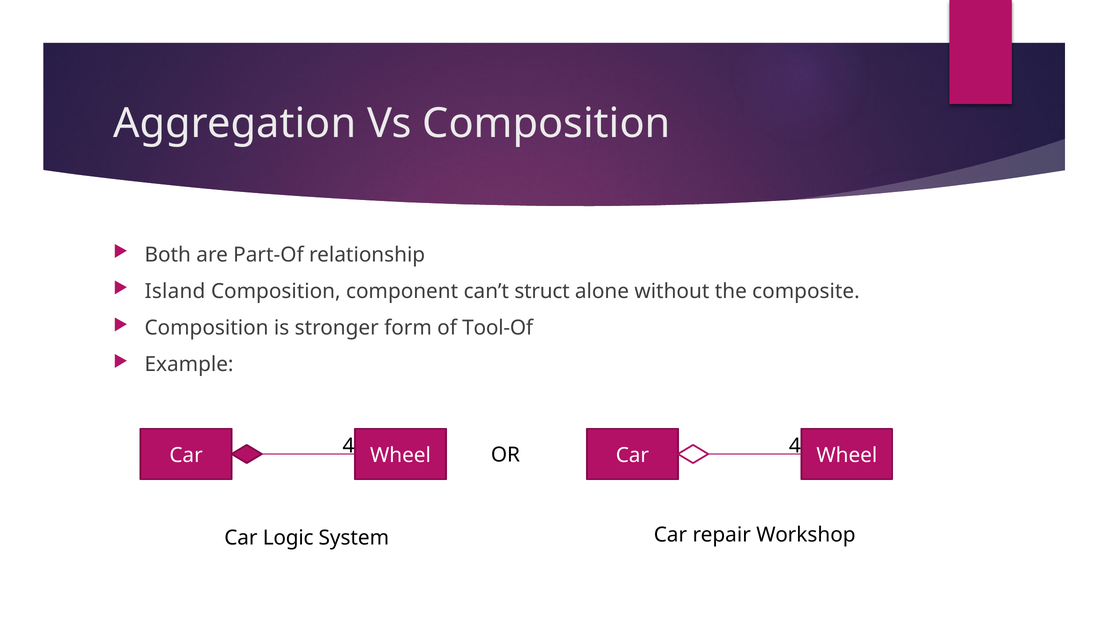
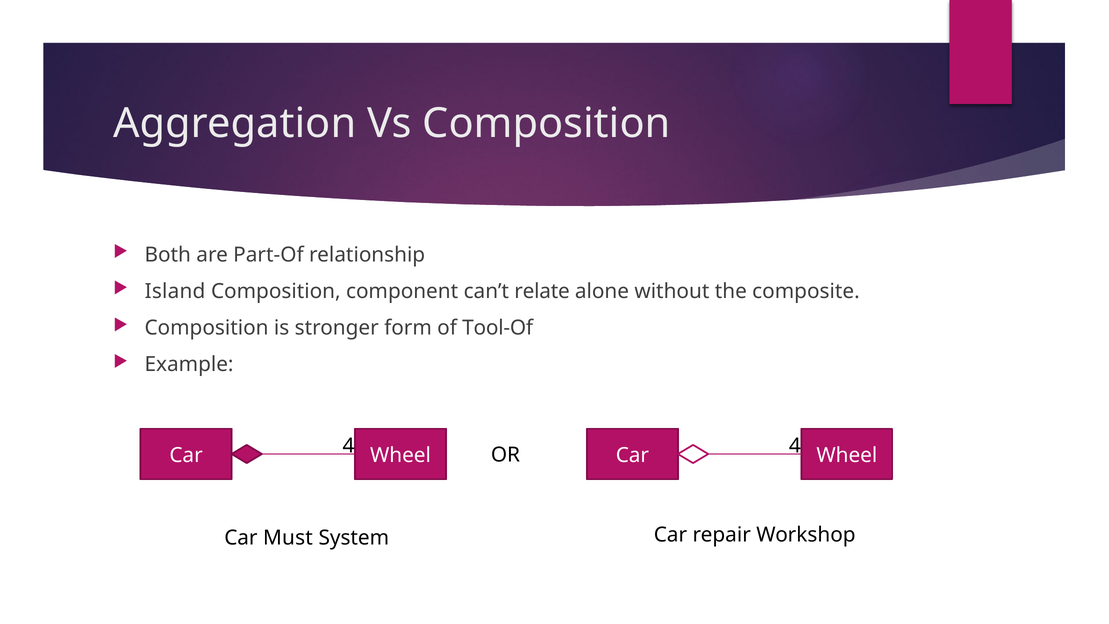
struct: struct -> relate
Logic: Logic -> Must
